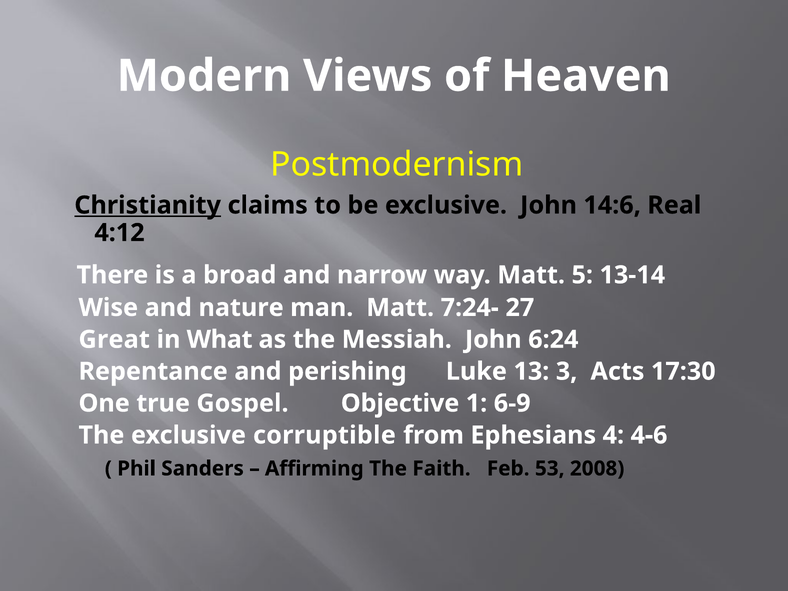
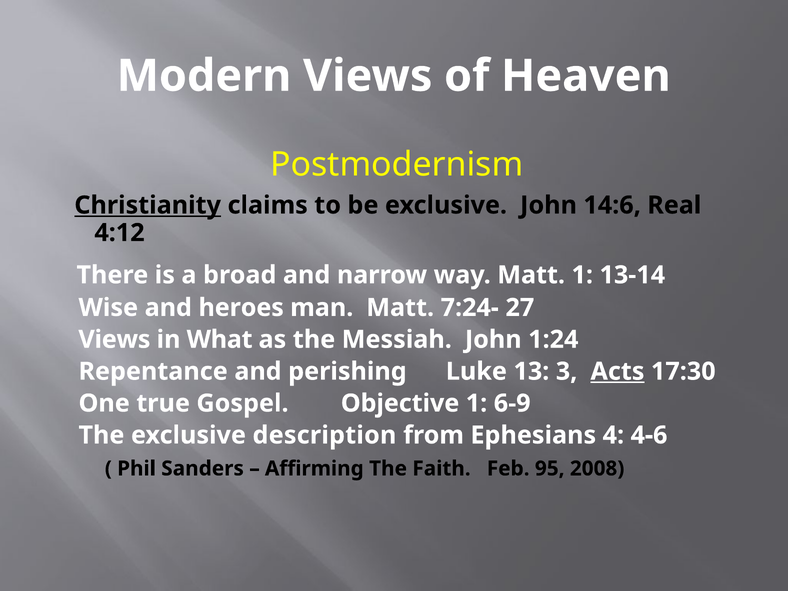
Matt 5: 5 -> 1
nature: nature -> heroes
Great at (114, 340): Great -> Views
6:24: 6:24 -> 1:24
Acts underline: none -> present
corruptible: corruptible -> description
53: 53 -> 95
